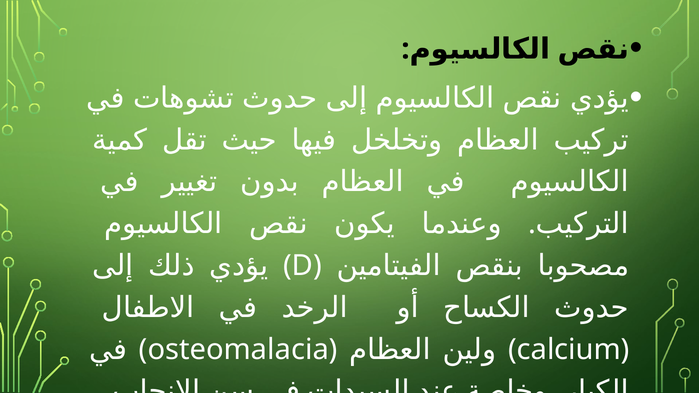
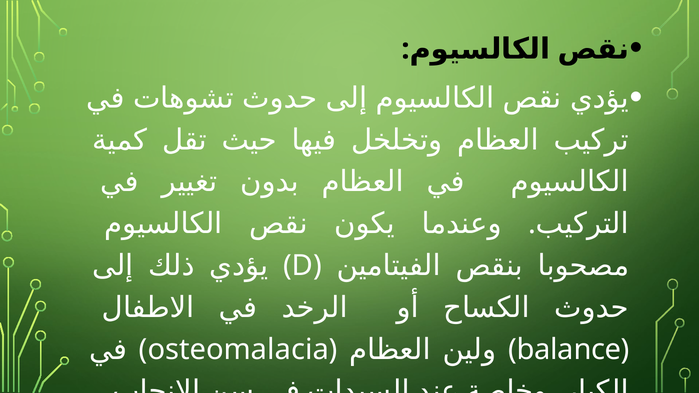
calcium: calcium -> balance
